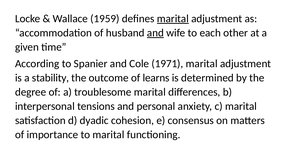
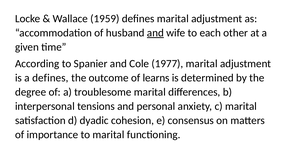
marital at (173, 19) underline: present -> none
1971: 1971 -> 1977
a stability: stability -> defines
